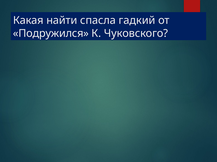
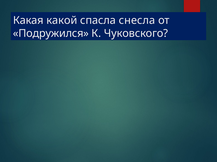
найти: найти -> какой
гадкий: гадкий -> снесла
